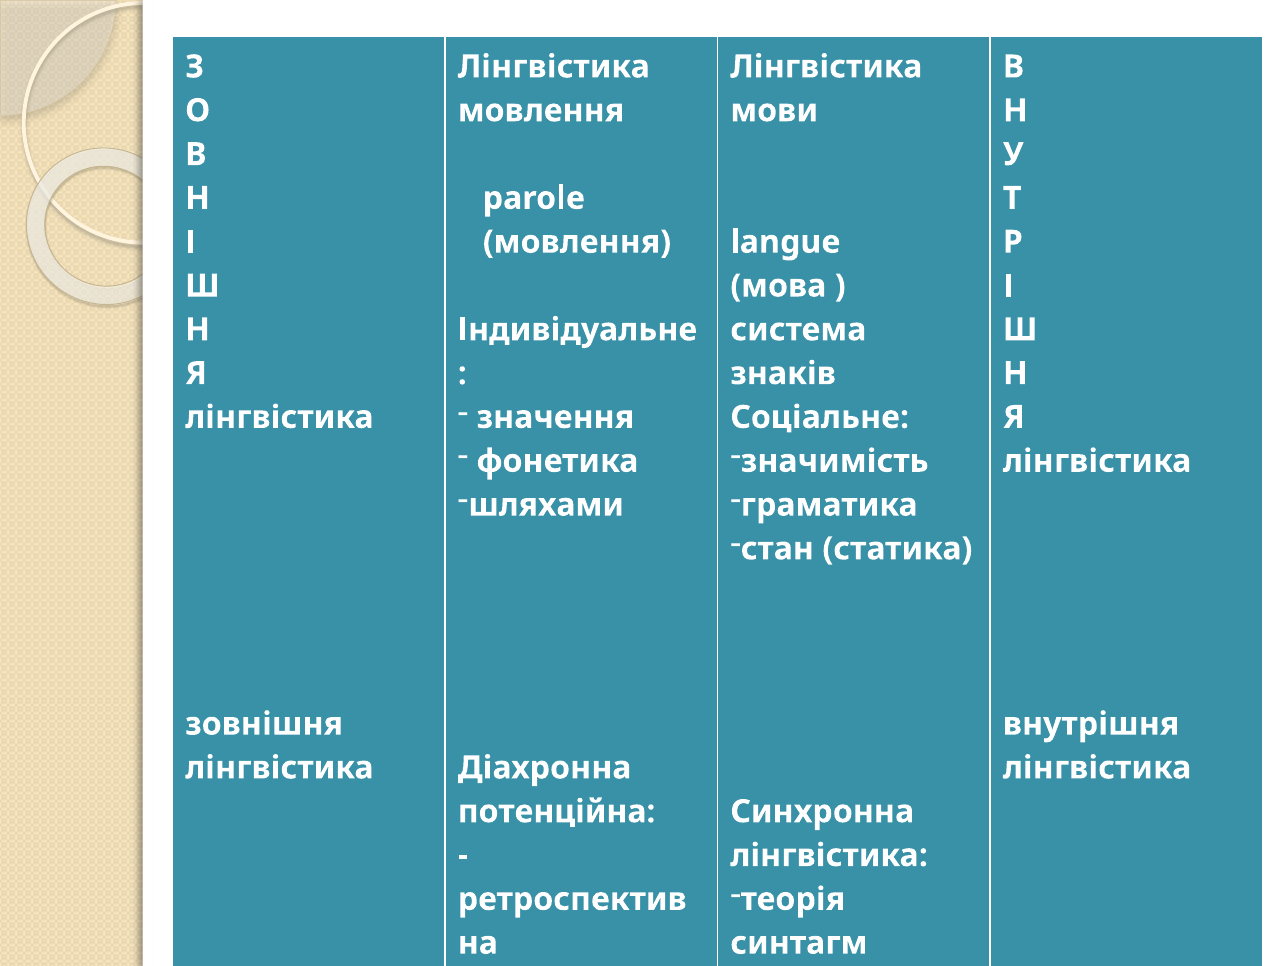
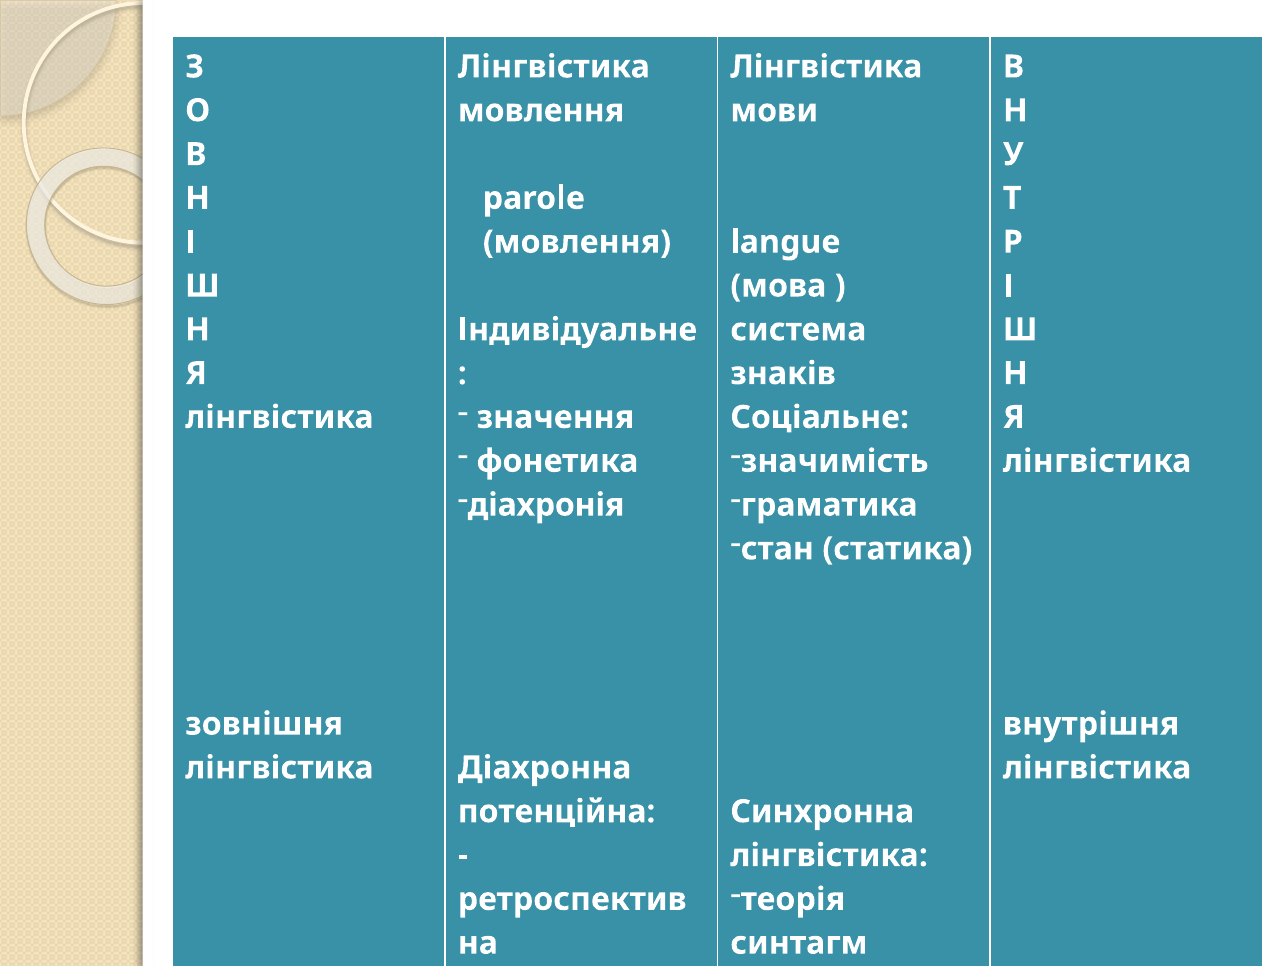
шляхами: шляхами -> діахронія
